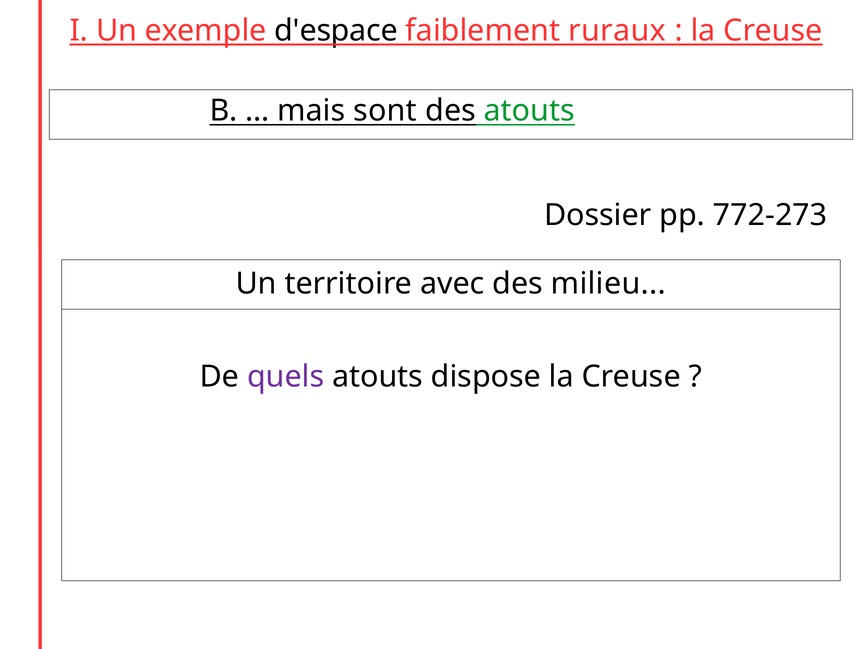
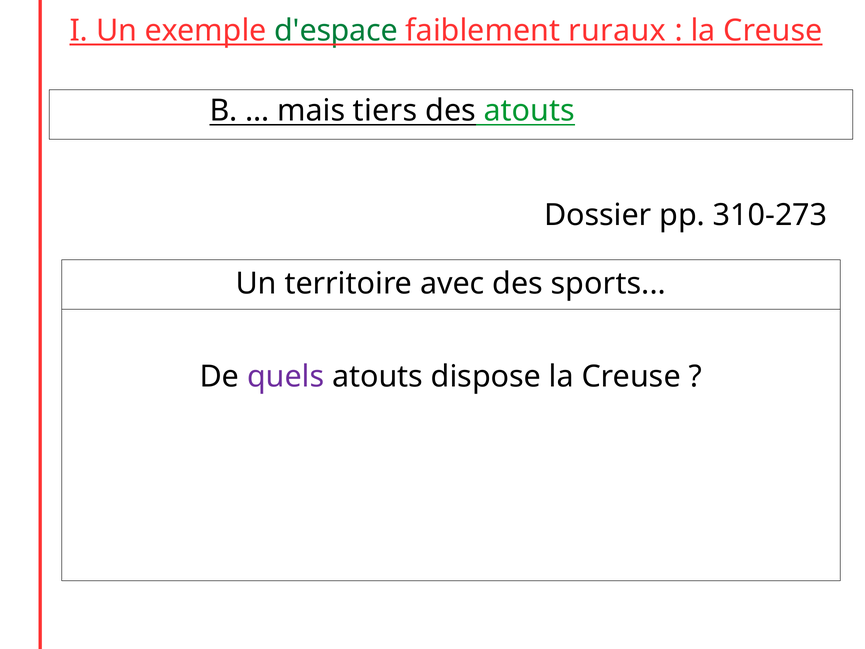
d'espace colour: black -> green
sont: sont -> tiers
772-273: 772-273 -> 310-273
milieu: milieu -> sports
